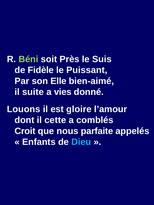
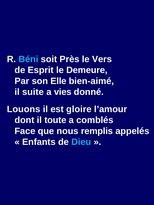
Béni colour: light green -> light blue
Suis: Suis -> Vers
Fidèle: Fidèle -> Esprit
Puissant: Puissant -> Demeure
cette: cette -> toute
Croit: Croit -> Face
parfaite: parfaite -> remplis
